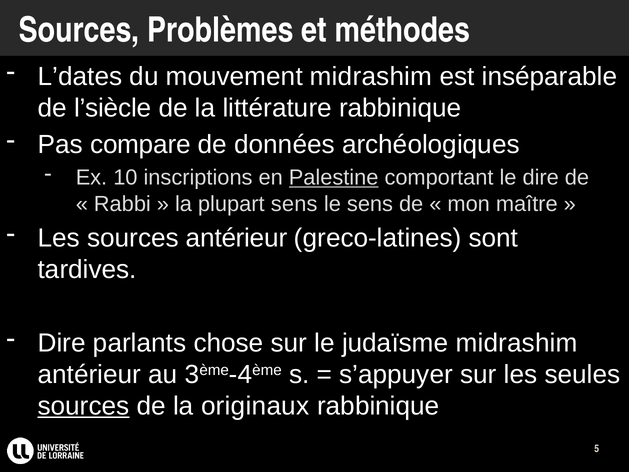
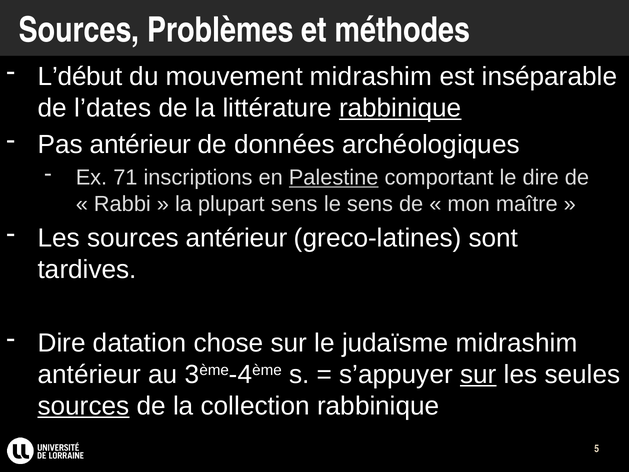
L’dates: L’dates -> L’début
l’siècle: l’siècle -> l’dates
rabbinique at (400, 108) underline: none -> present
Pas compare: compare -> antérieur
10: 10 -> 71
parlants: parlants -> datation
sur at (478, 374) underline: none -> present
originaux: originaux -> collection
